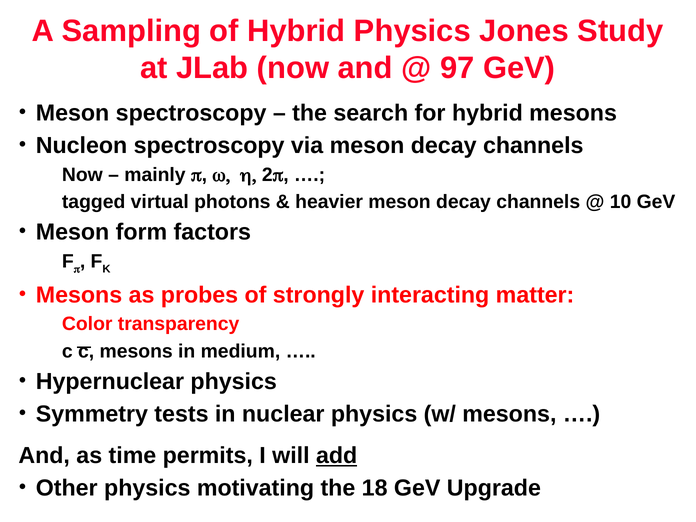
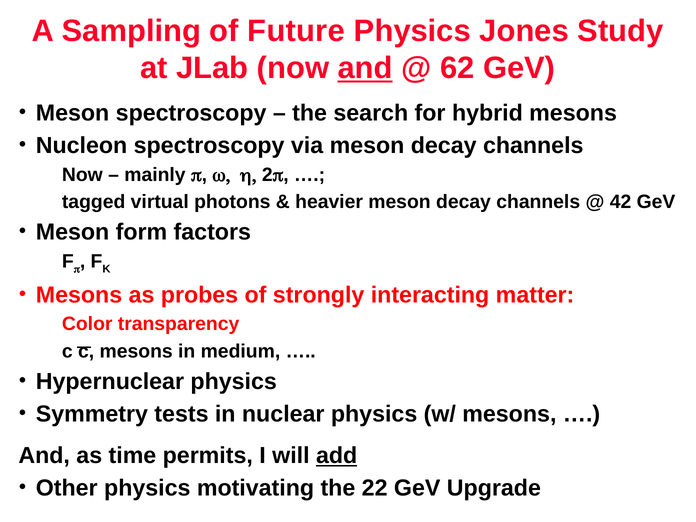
of Hybrid: Hybrid -> Future
and at (365, 68) underline: none -> present
97: 97 -> 62
10: 10 -> 42
18: 18 -> 22
